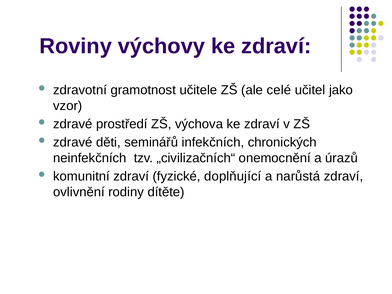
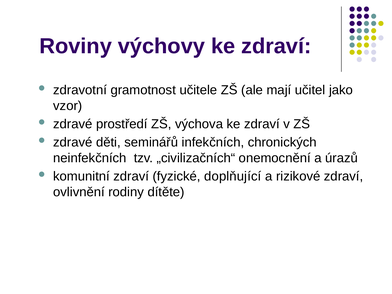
celé: celé -> mají
narůstá: narůstá -> rizikové
